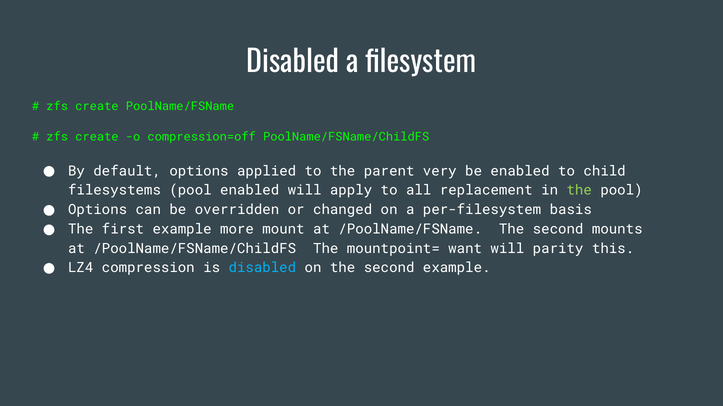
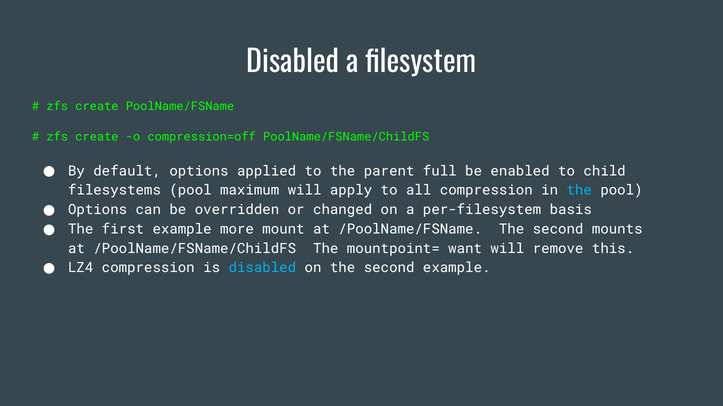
very: very -> full
pool enabled: enabled -> maximum
all replacement: replacement -> compression
the at (579, 191) colour: light green -> light blue
parity: parity -> remove
